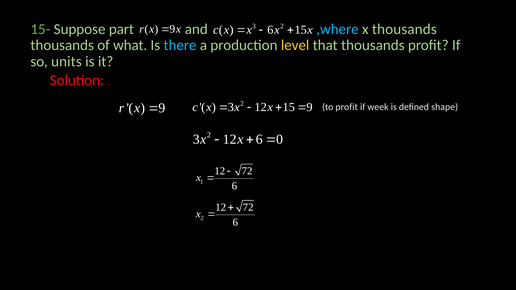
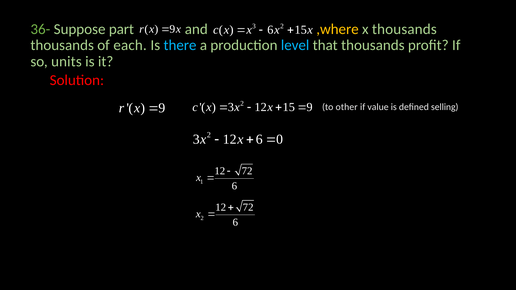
15-: 15- -> 36-
,where colour: light blue -> yellow
what: what -> each
level colour: yellow -> light blue
to profit: profit -> other
week: week -> value
shape: shape -> selling
